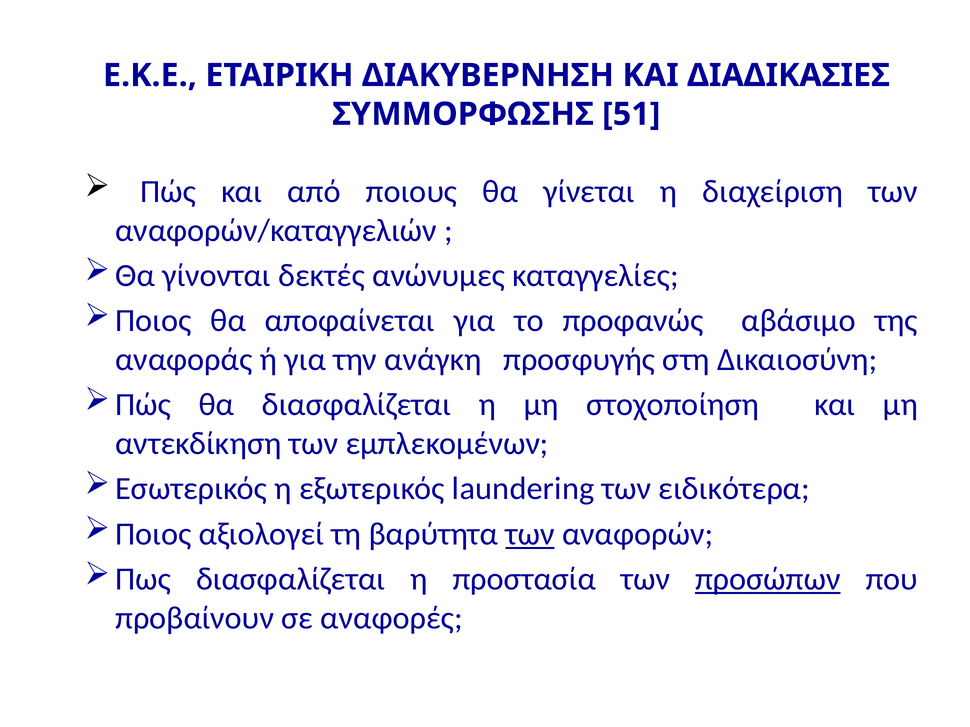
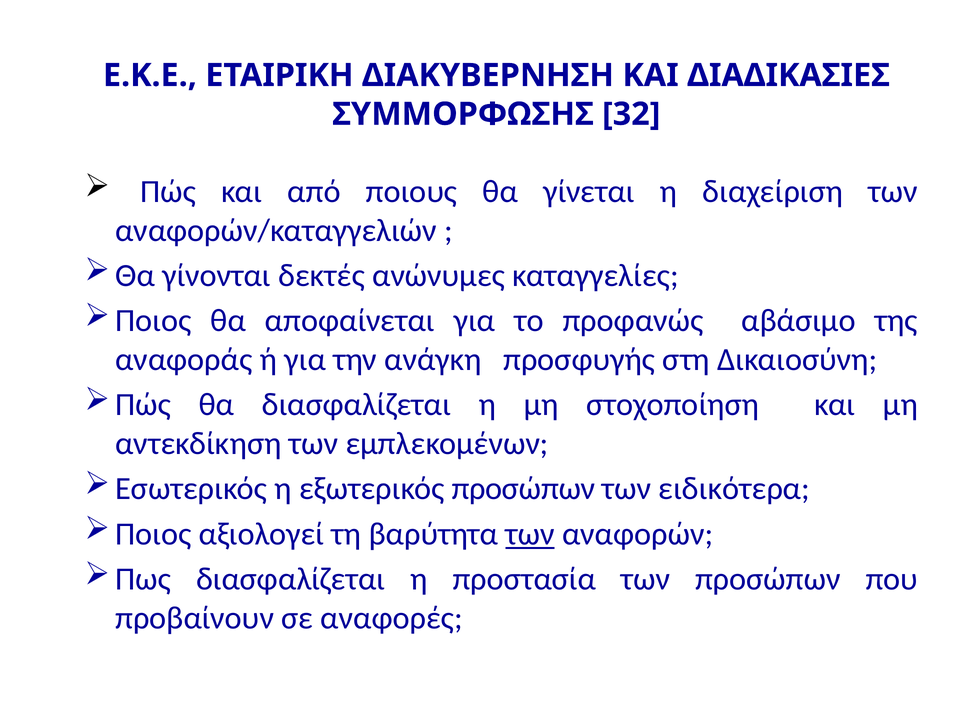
51: 51 -> 32
εξωτερικός laundering: laundering -> προσώπων
προσώπων at (768, 580) underline: present -> none
